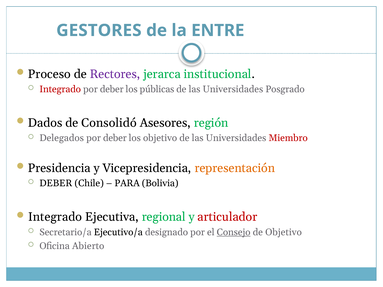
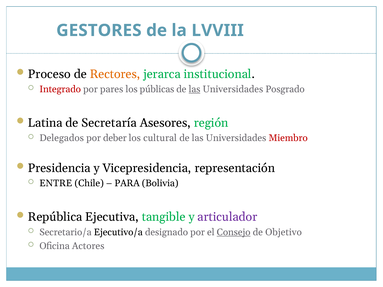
ENTRE: ENTRE -> LVVIII
Rectores colour: purple -> orange
deber at (112, 89): deber -> pares
las at (195, 89) underline: none -> present
Dados: Dados -> Latina
Consolidó: Consolidó -> Secretaría
los objetivo: objetivo -> cultural
representación colour: orange -> black
DEBER at (56, 183): DEBER -> ENTRE
Integrado at (55, 217): Integrado -> República
regional: regional -> tangible
articulador colour: red -> purple
Abierto: Abierto -> Actores
